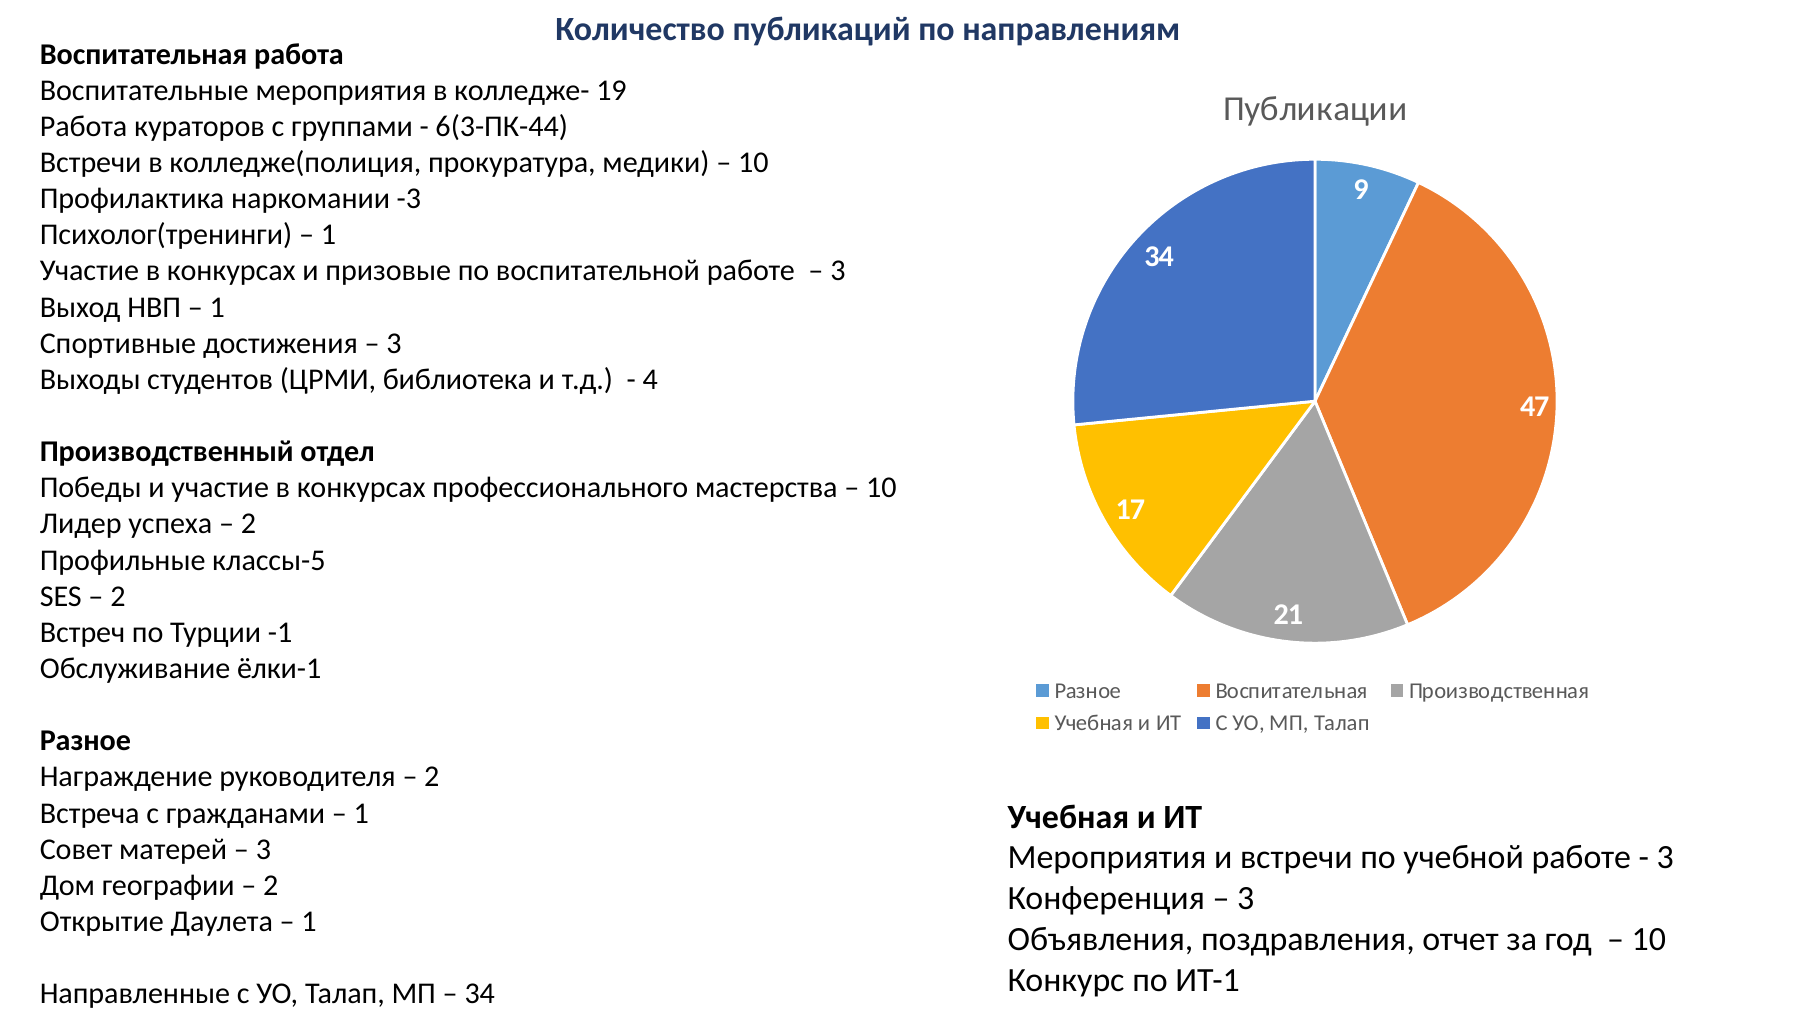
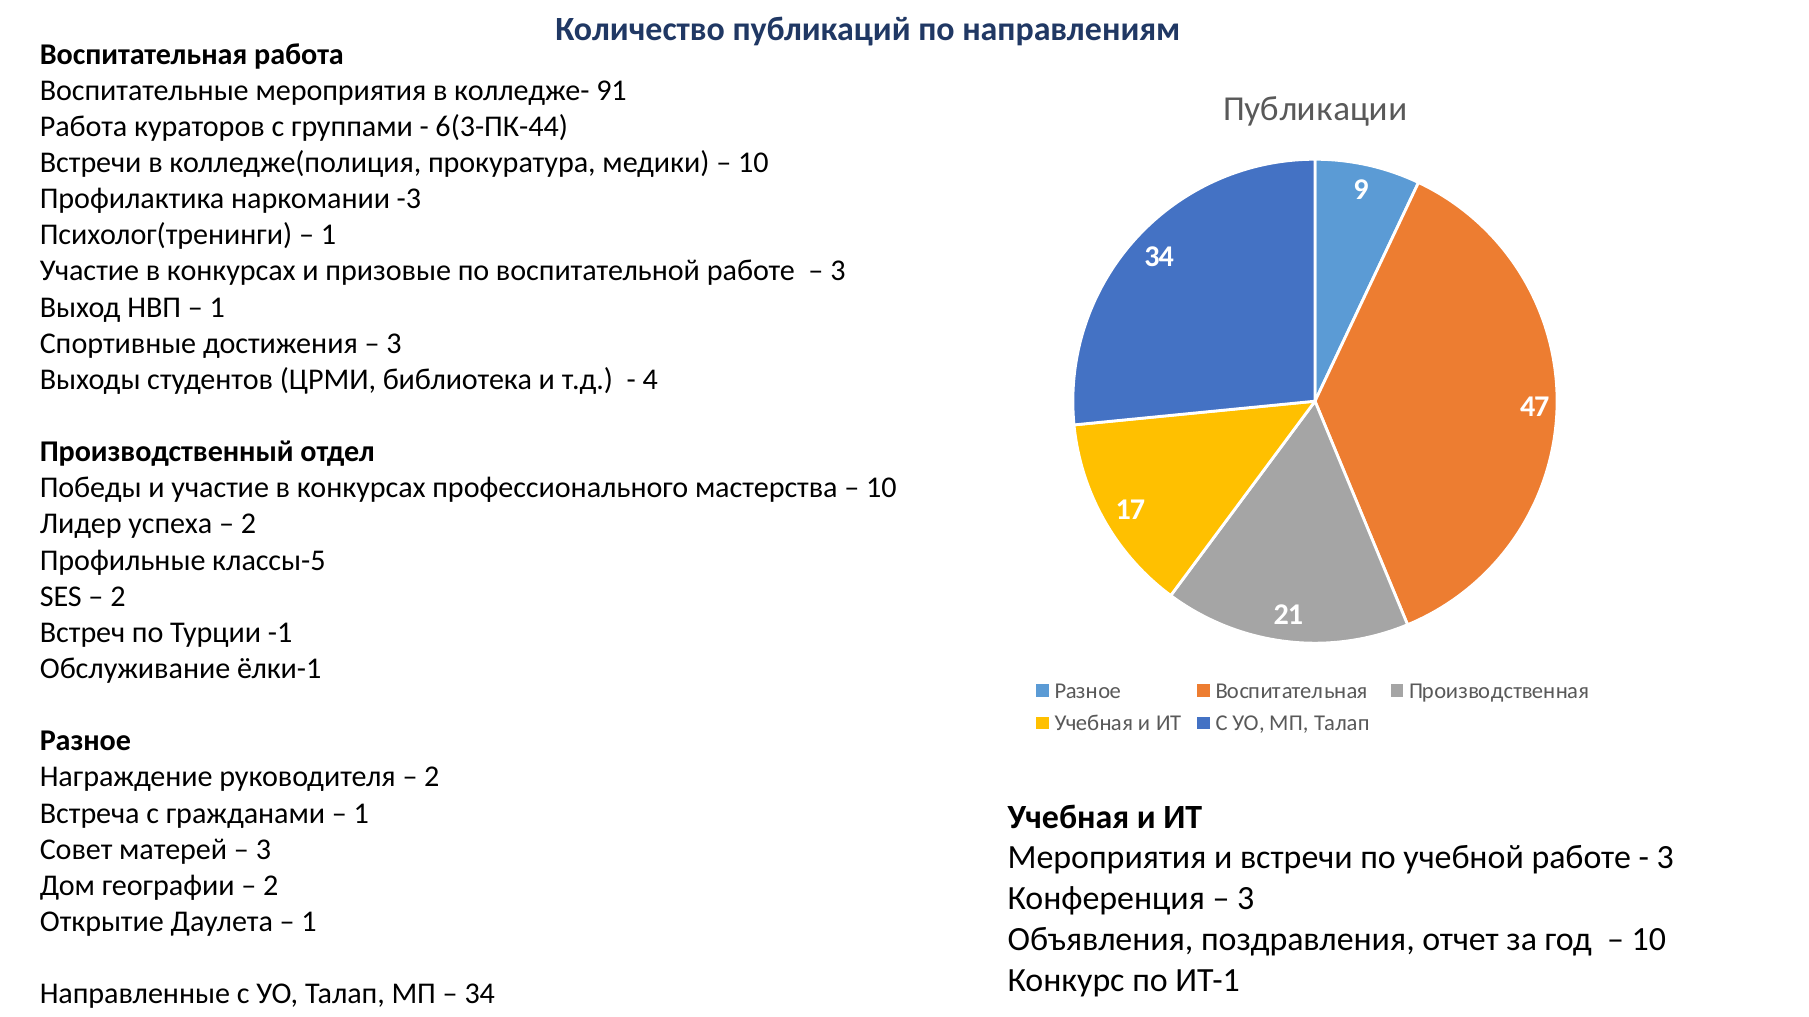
19: 19 -> 91
